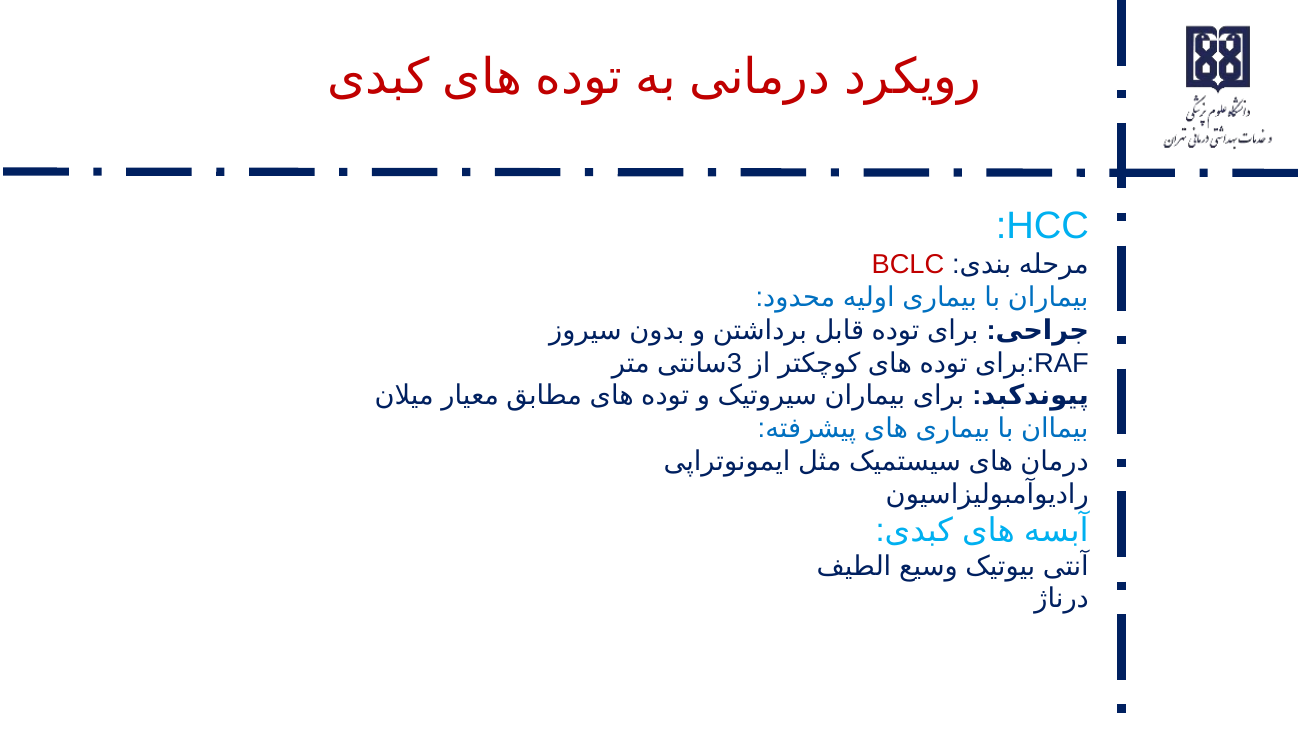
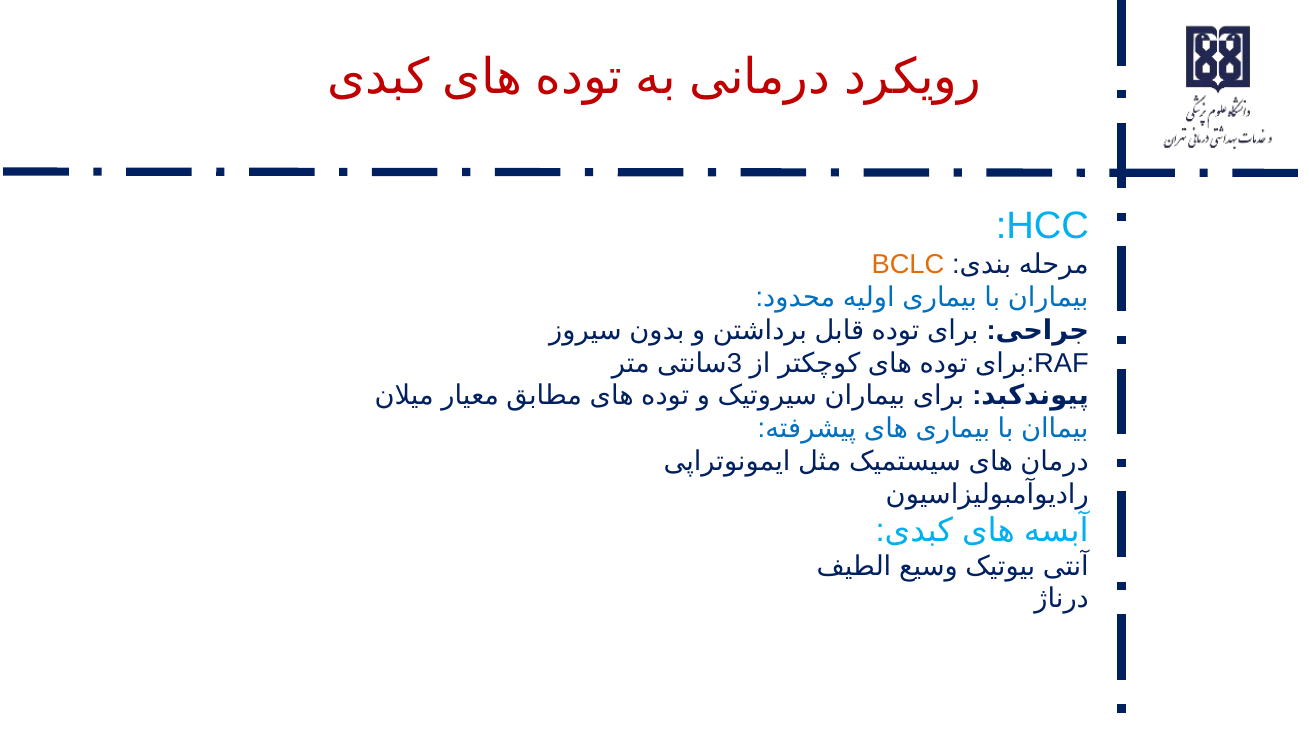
BCLC colour: red -> orange
